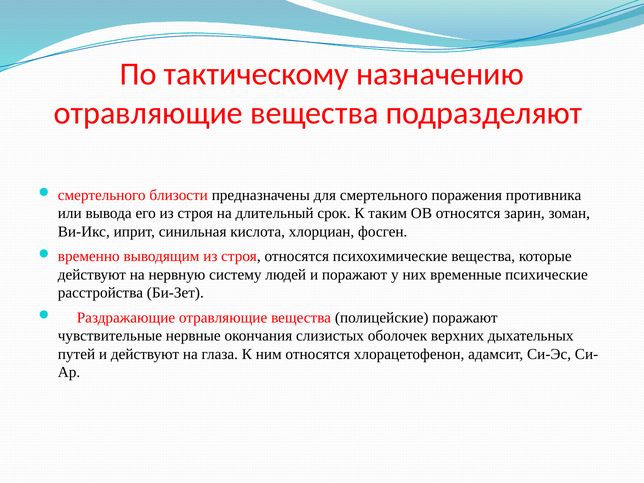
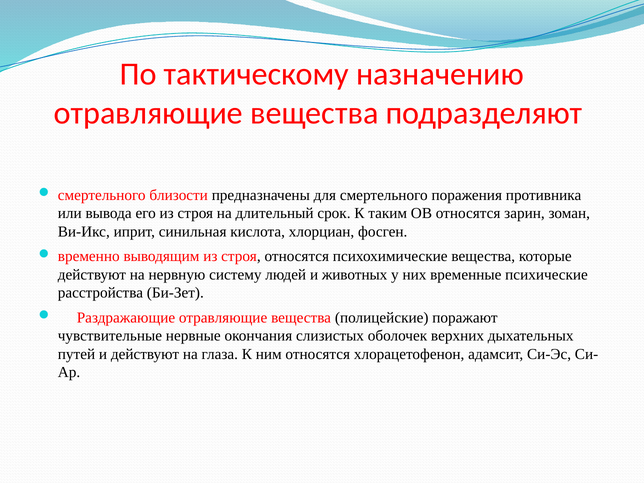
и поражают: поражают -> животных
